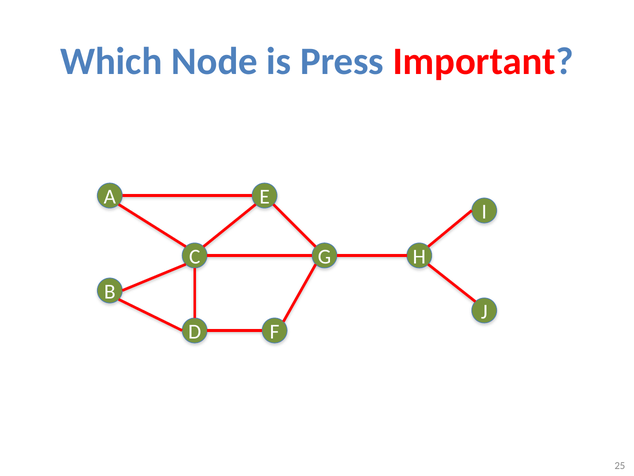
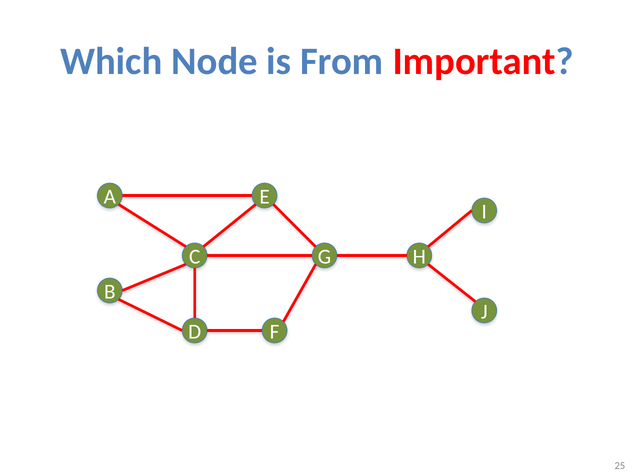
Press: Press -> From
